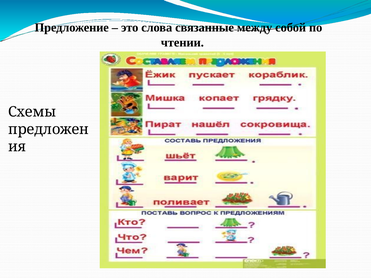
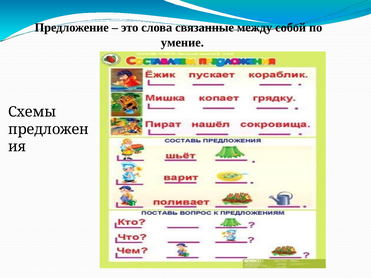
чтении: чтении -> умение
